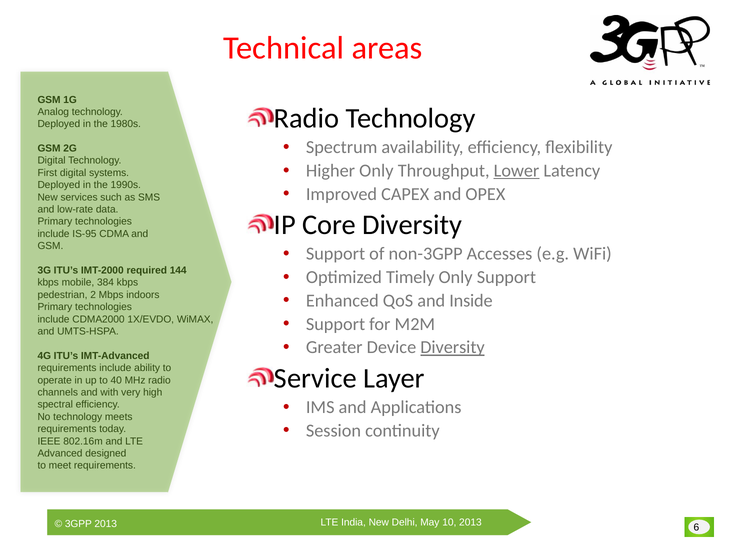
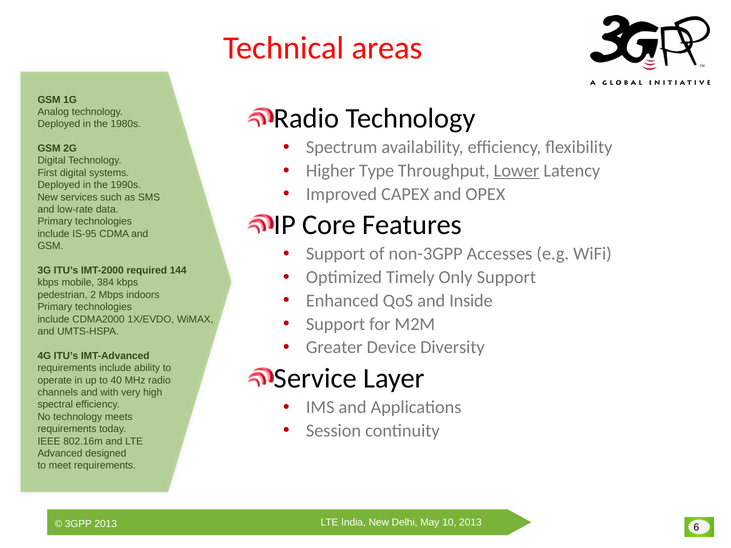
Higher Only: Only -> Type
Core Diversity: Diversity -> Features
Diversity at (452, 348) underline: present -> none
